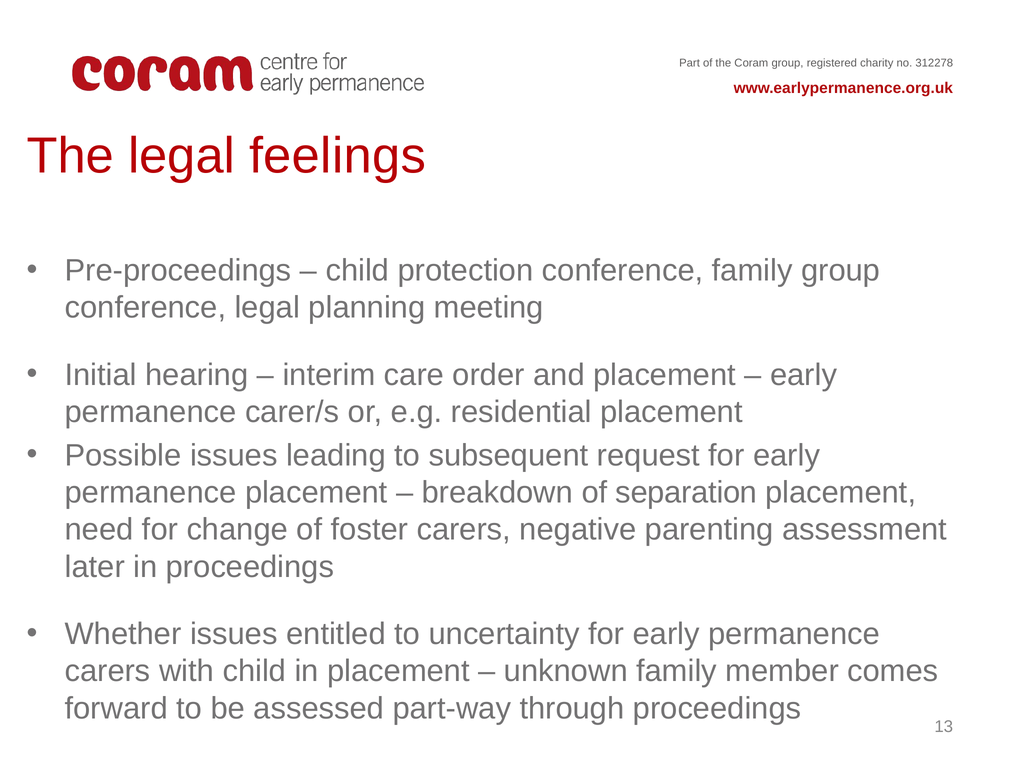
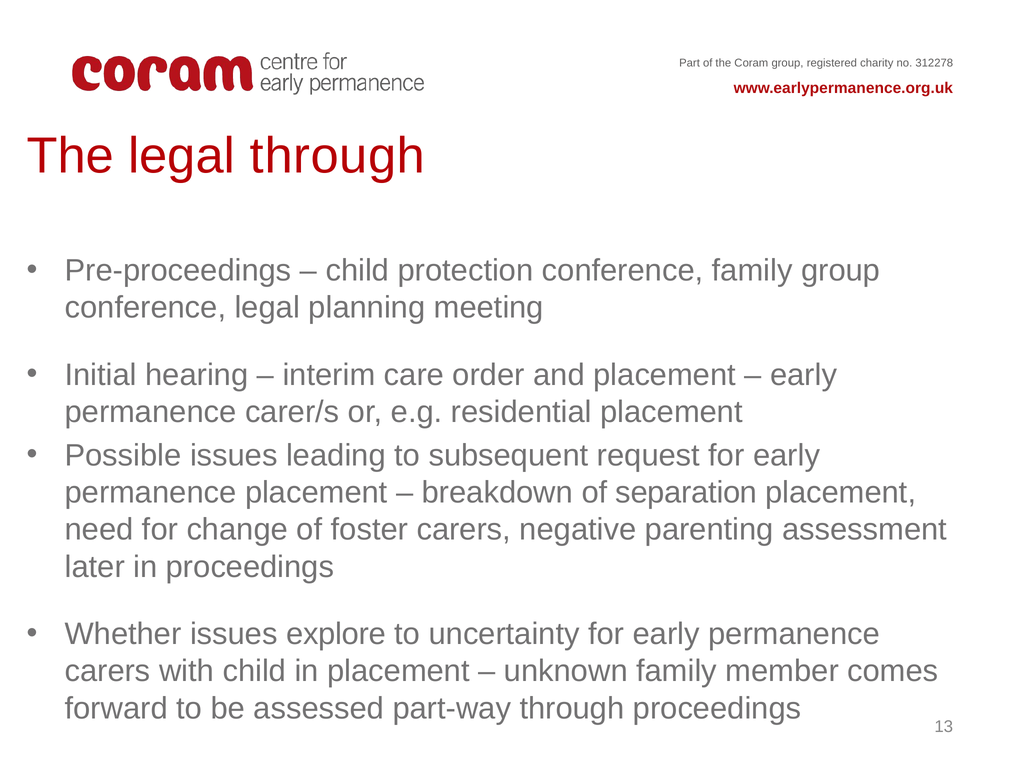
legal feelings: feelings -> through
entitled: entitled -> explore
